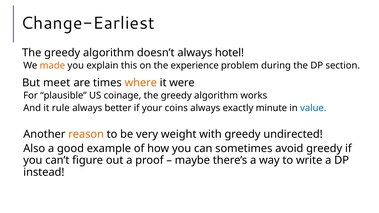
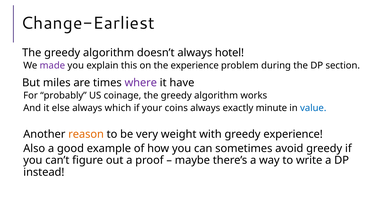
made colour: orange -> purple
meet: meet -> miles
where colour: orange -> purple
were: were -> have
plausible: plausible -> probably
rule: rule -> else
better: better -> which
greedy undirected: undirected -> experience
